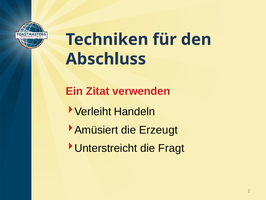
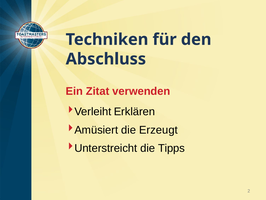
Handeln: Handeln -> Erklären
Fragt: Fragt -> Tipps
